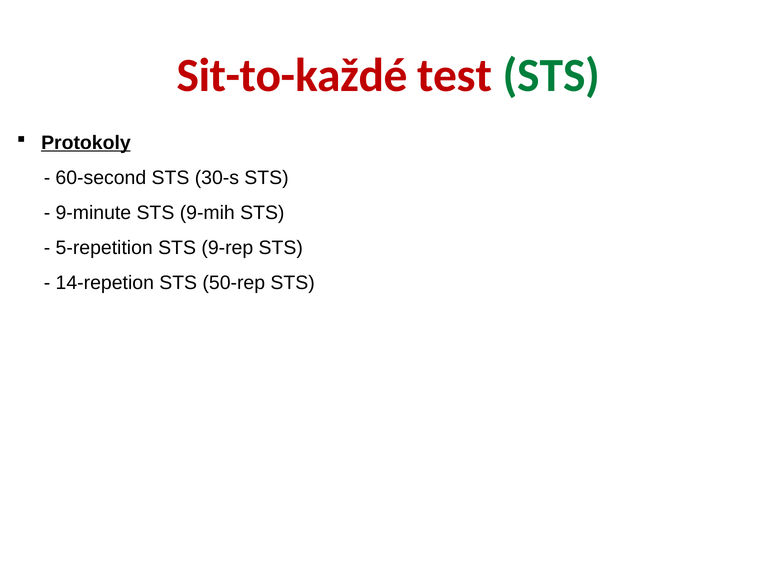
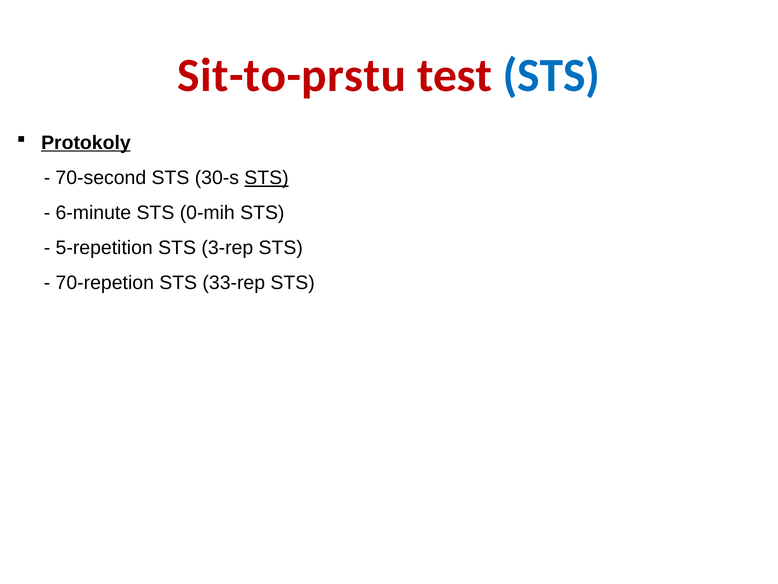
Sit-to-každé: Sit-to-každé -> Sit-to-prstu
STS at (551, 75) colour: green -> blue
60-second: 60-second -> 70-second
STS at (266, 178) underline: none -> present
9-minute: 9-minute -> 6-minute
9-mih: 9-mih -> 0-mih
9-rep: 9-rep -> 3-rep
14-repetion: 14-repetion -> 70-repetion
50-rep: 50-rep -> 33-rep
